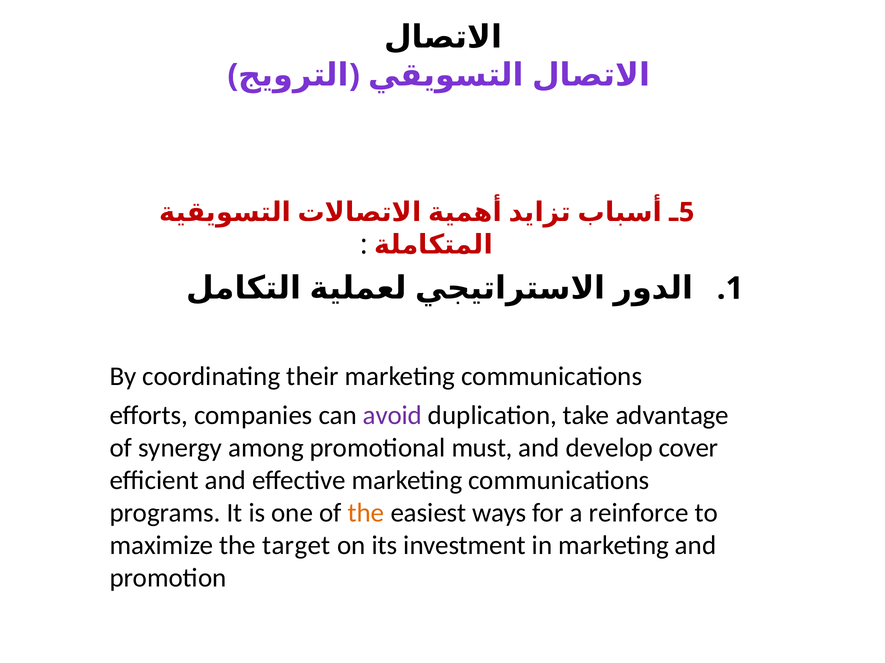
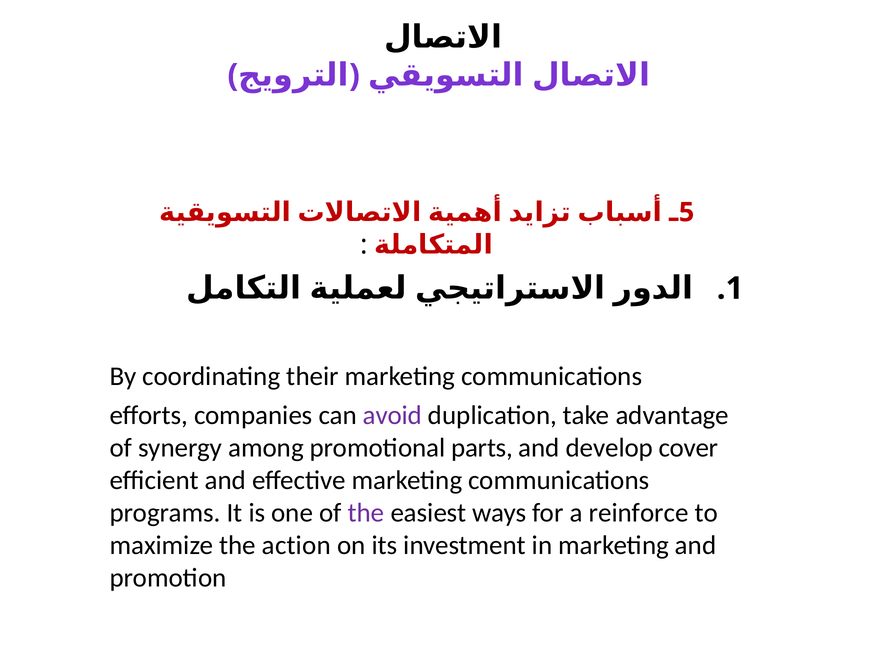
must: must -> parts
the at (366, 513) colour: orange -> purple
target: target -> action
